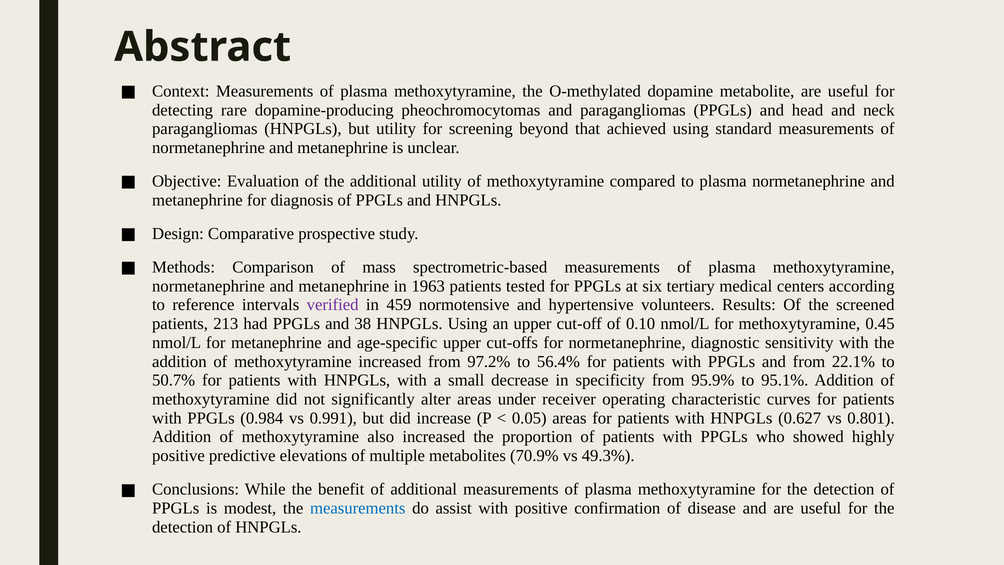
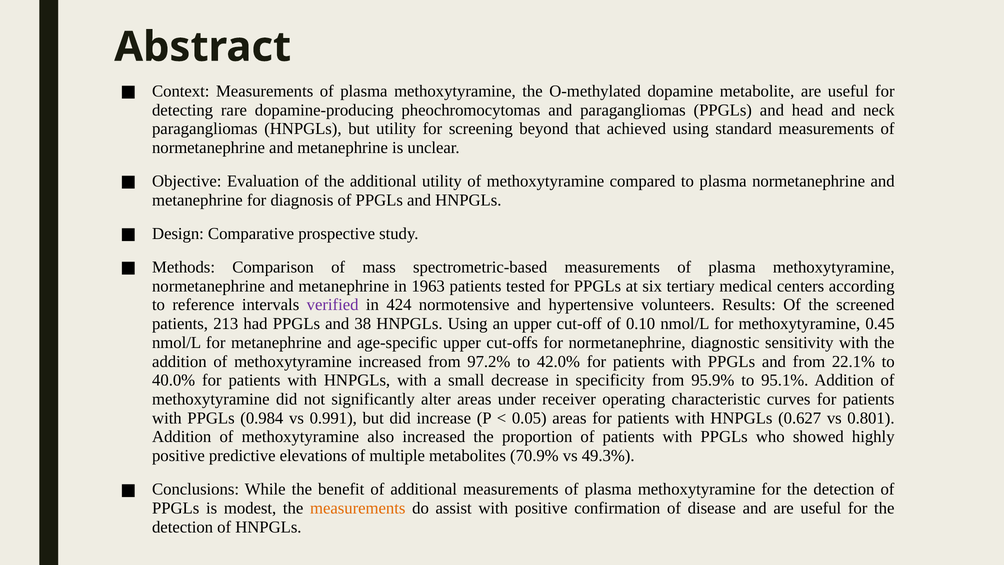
459: 459 -> 424
56.4%: 56.4% -> 42.0%
50.7%: 50.7% -> 40.0%
measurements at (358, 508) colour: blue -> orange
